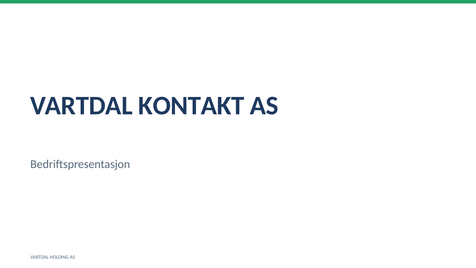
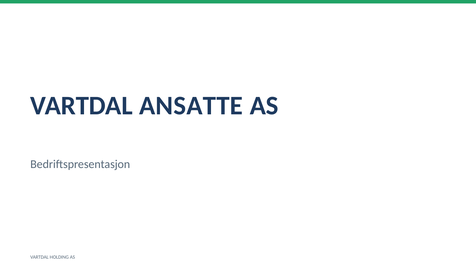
KONTAKT: KONTAKT -> ANSATTE
